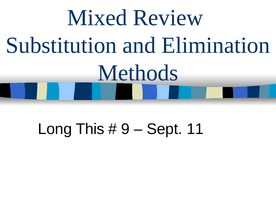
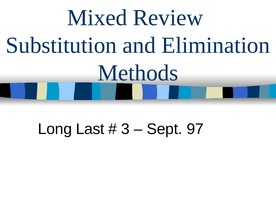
This: This -> Last
9: 9 -> 3
11: 11 -> 97
